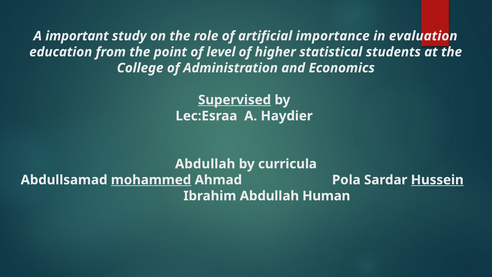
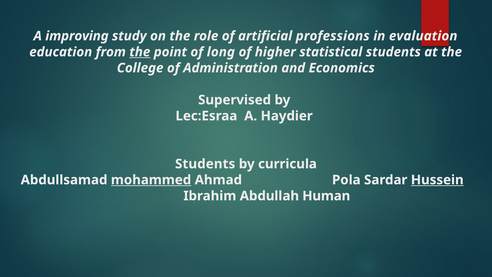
important: important -> improving
importance: importance -> professions
the at (140, 52) underline: none -> present
level: level -> long
Supervised underline: present -> none
Abdullah at (205, 164): Abdullah -> Students
